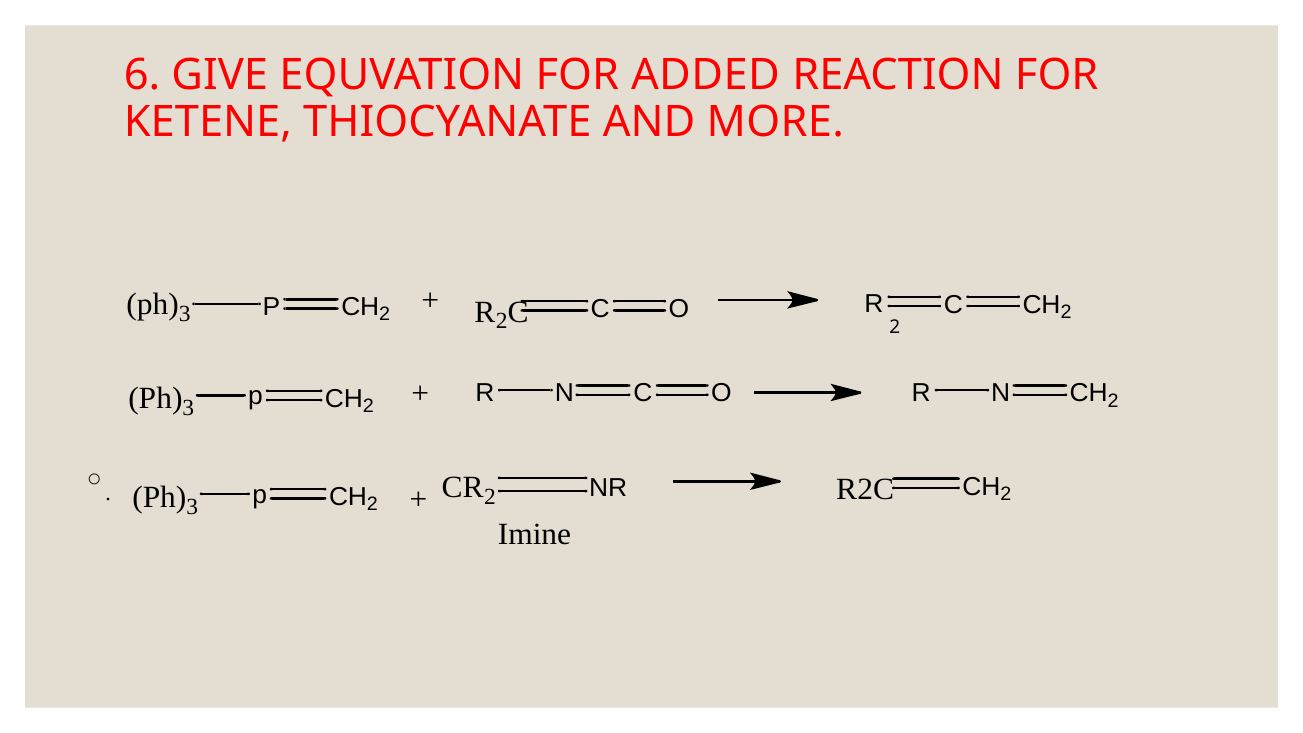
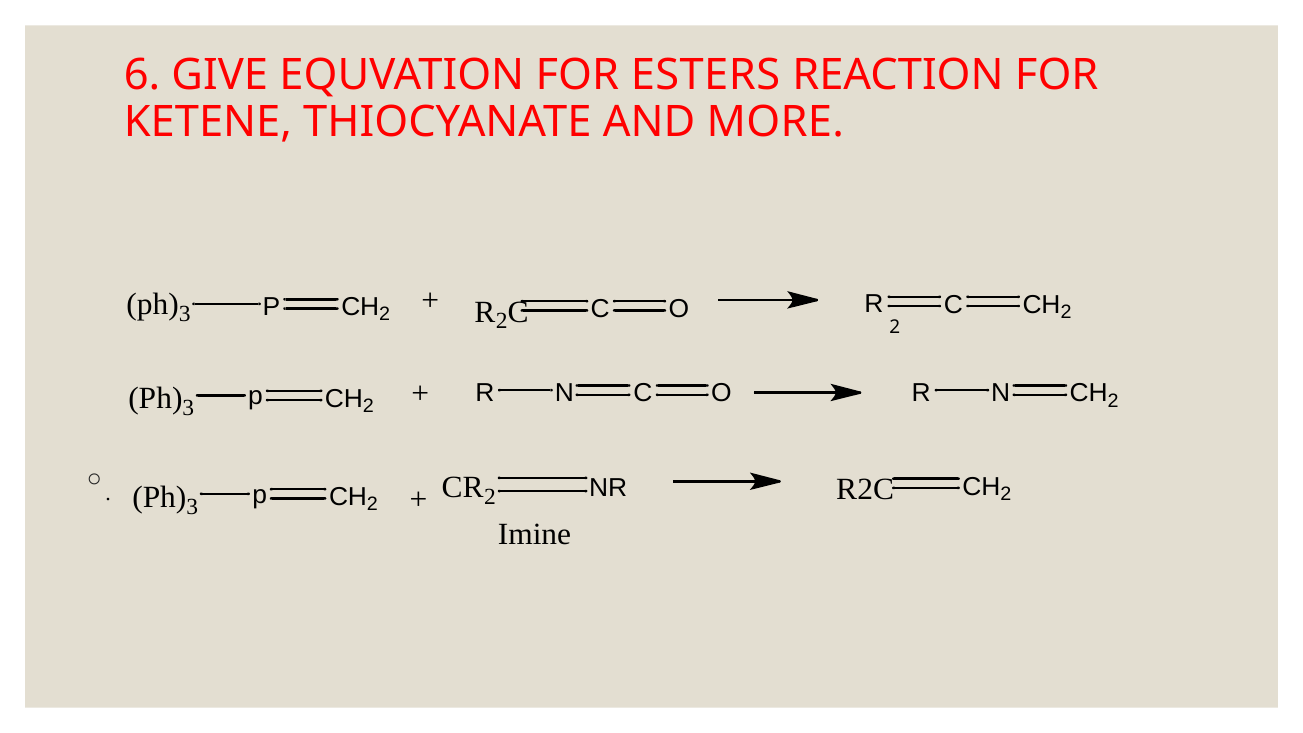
ADDED: ADDED -> ESTERS
